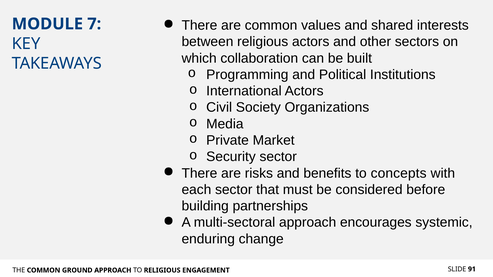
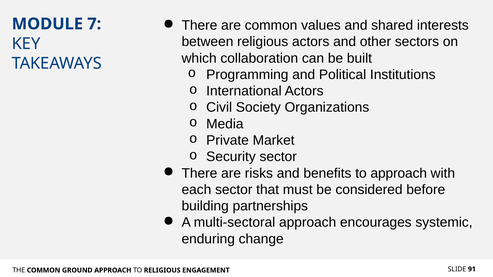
to concepts: concepts -> approach
